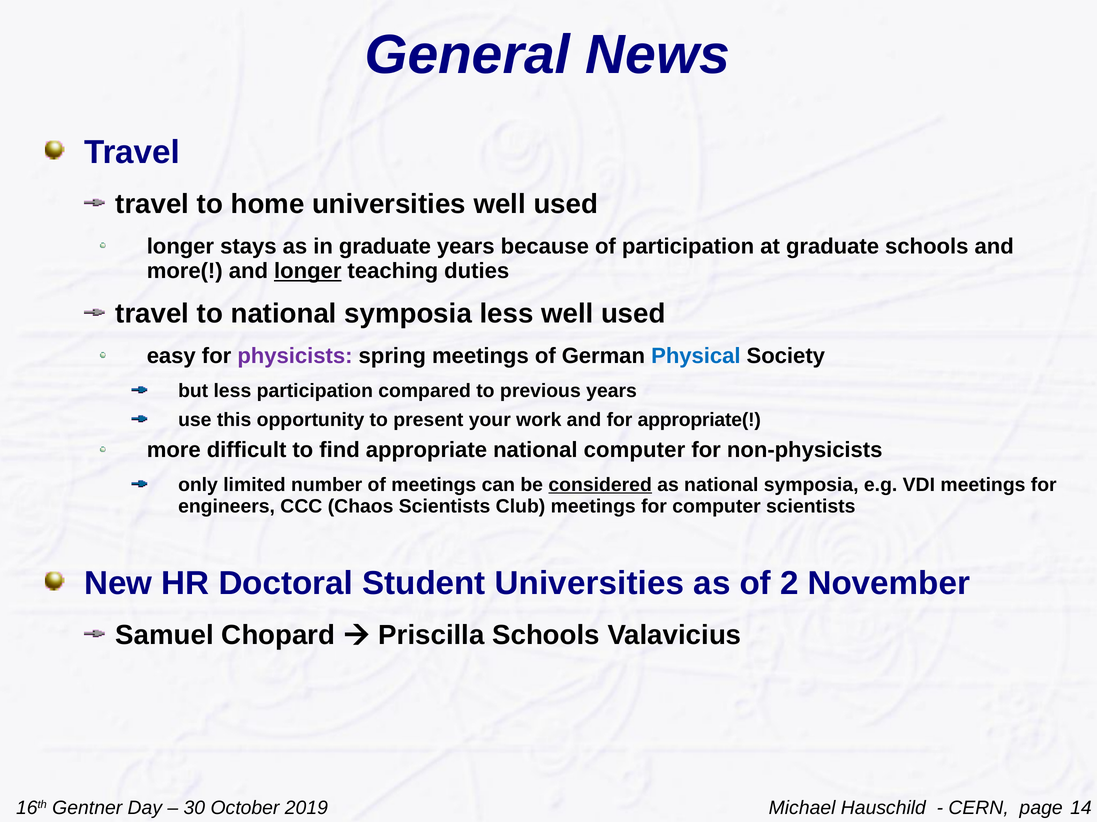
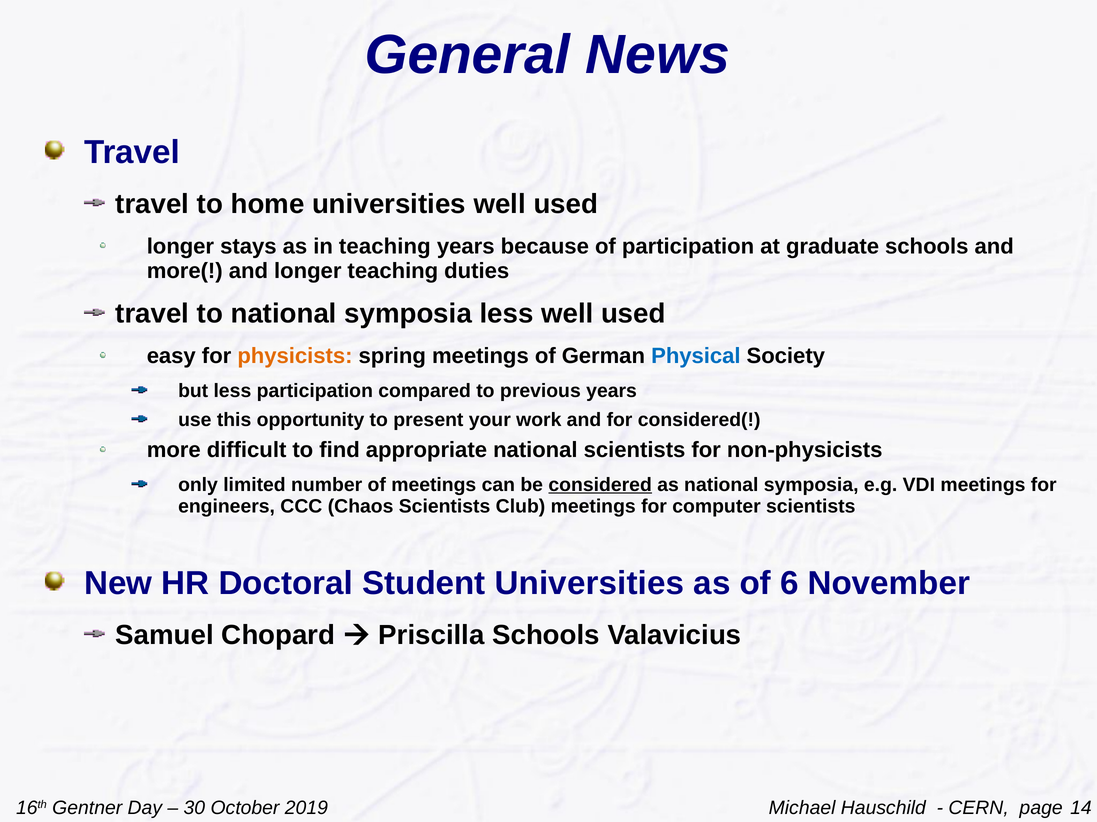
in graduate: graduate -> teaching
longer at (308, 271) underline: present -> none
physicists colour: purple -> orange
appropriate(: appropriate( -> considered(
national computer: computer -> scientists
2: 2 -> 6
